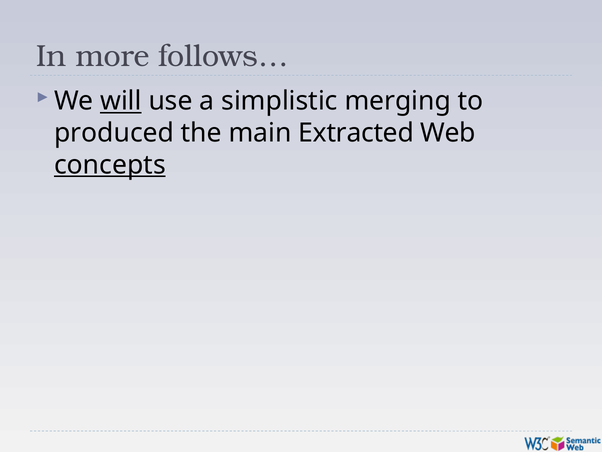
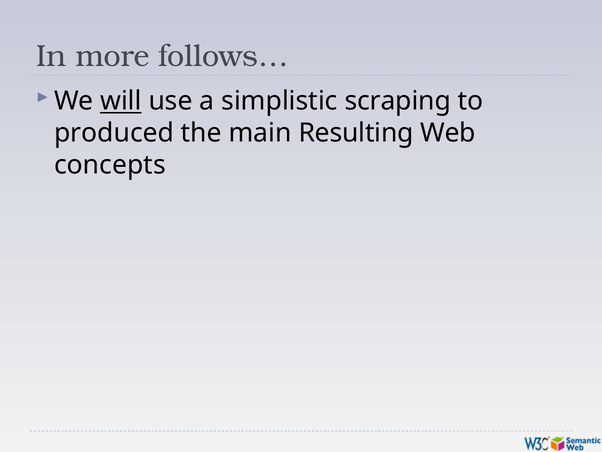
merging: merging -> scraping
Extracted: Extracted -> Resulting
concepts underline: present -> none
